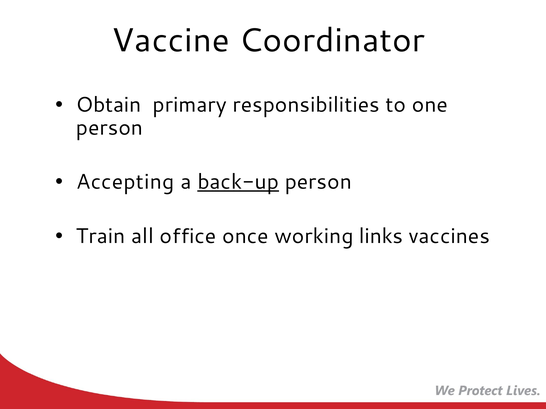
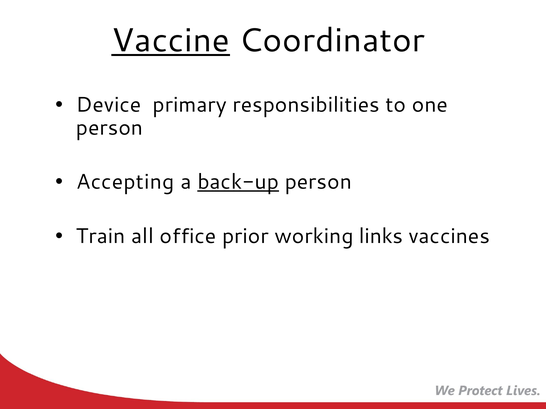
Vaccine underline: none -> present
Obtain: Obtain -> Device
once: once -> prior
